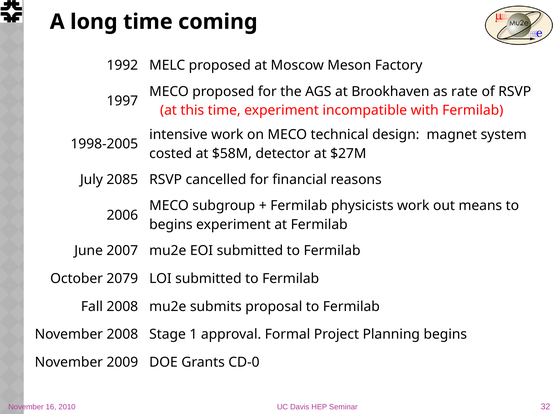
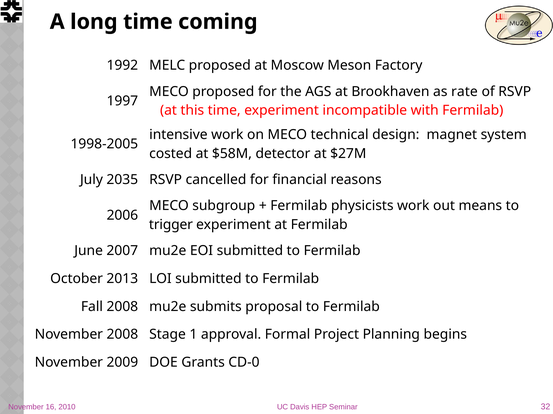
2085: 2085 -> 2035
begins at (171, 225): begins -> trigger
2079: 2079 -> 2013
